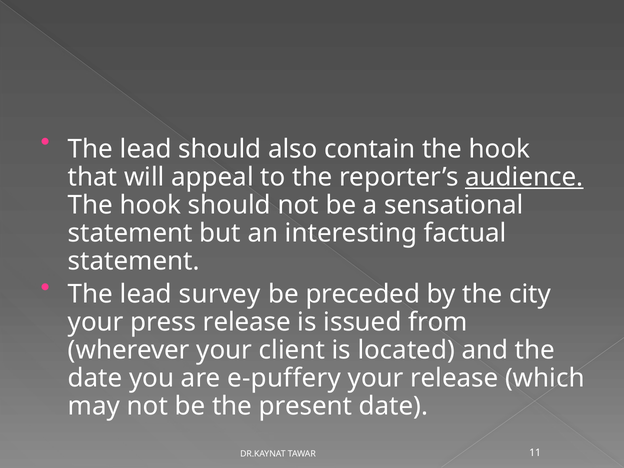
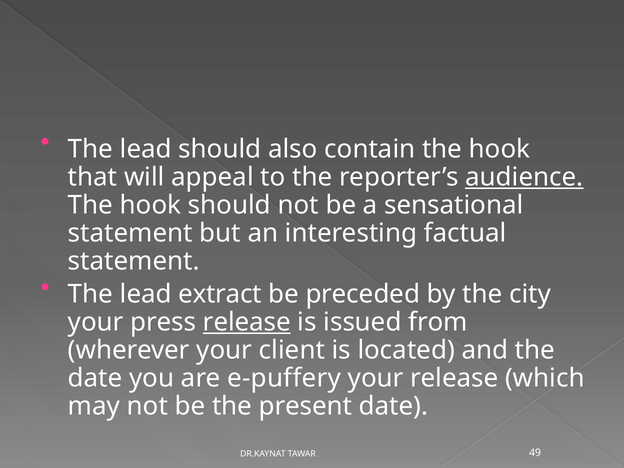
survey: survey -> extract
release at (247, 322) underline: none -> present
11: 11 -> 49
